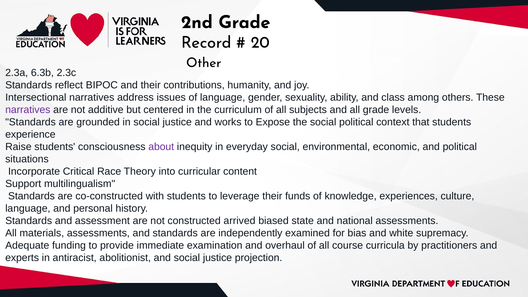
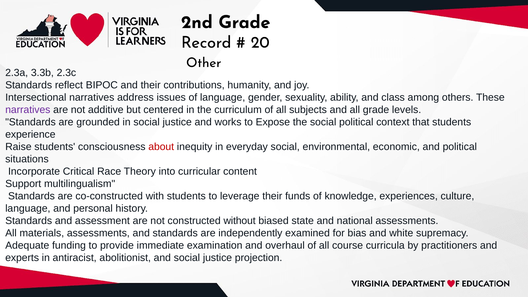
6.3b: 6.3b -> 3.3b
about colour: purple -> red
arrived: arrived -> without
